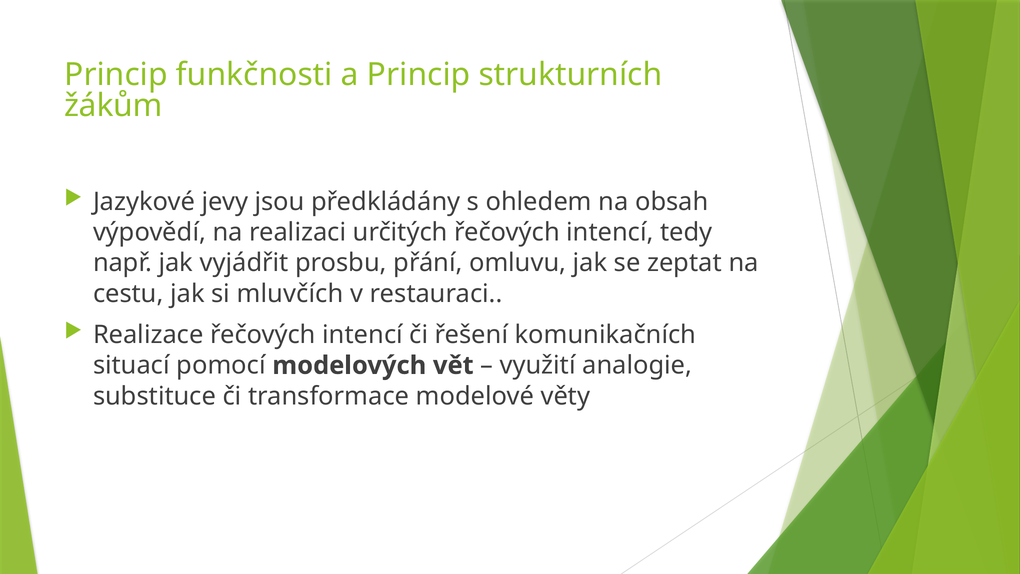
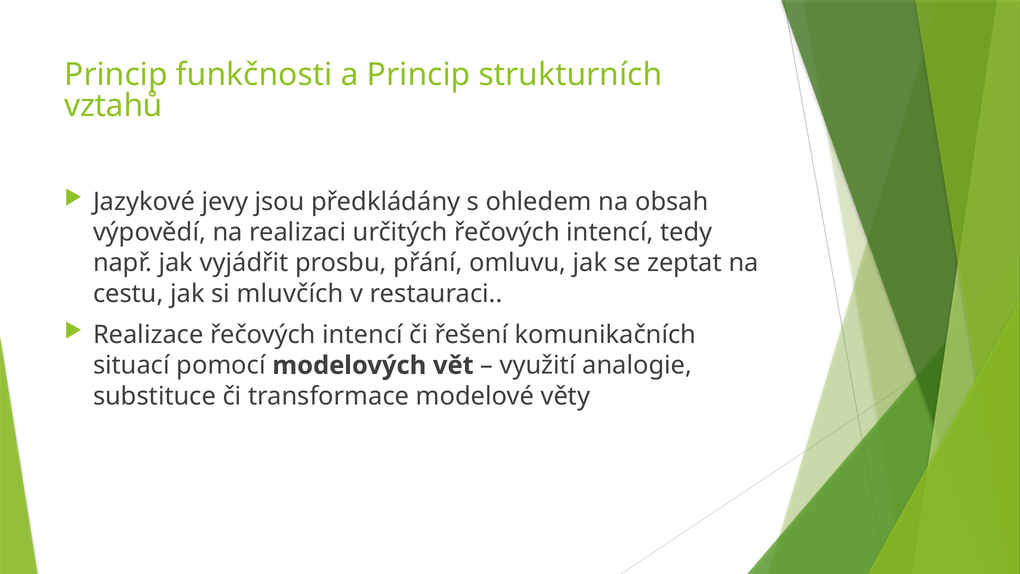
žákům: žákům -> vztahů
